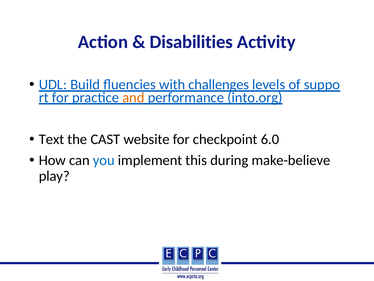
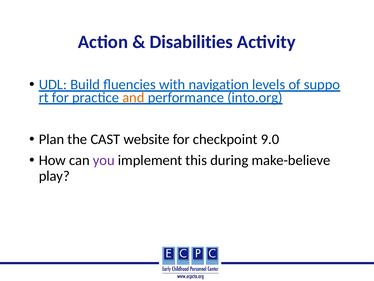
challenges: challenges -> navigation
Text: Text -> Plan
6.0: 6.0 -> 9.0
you colour: blue -> purple
